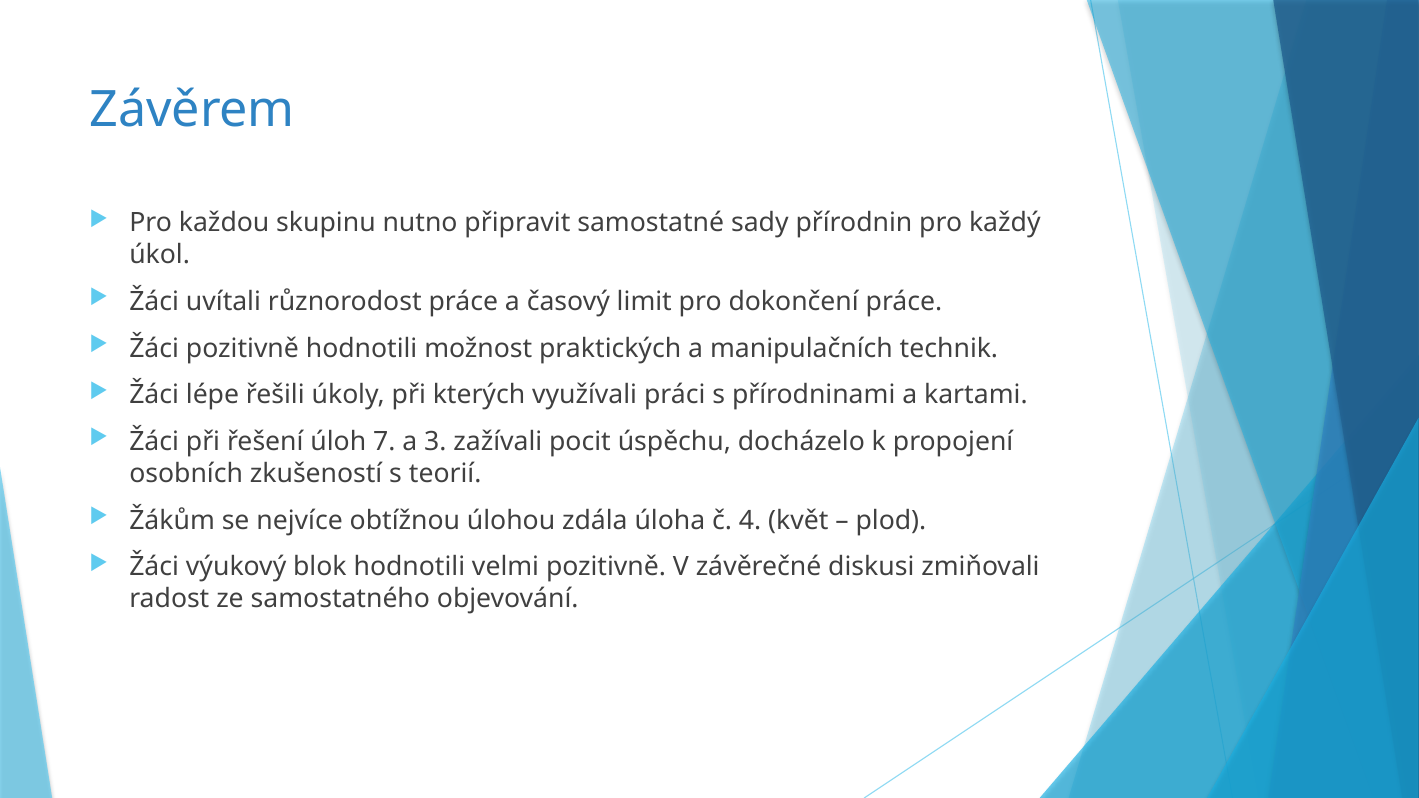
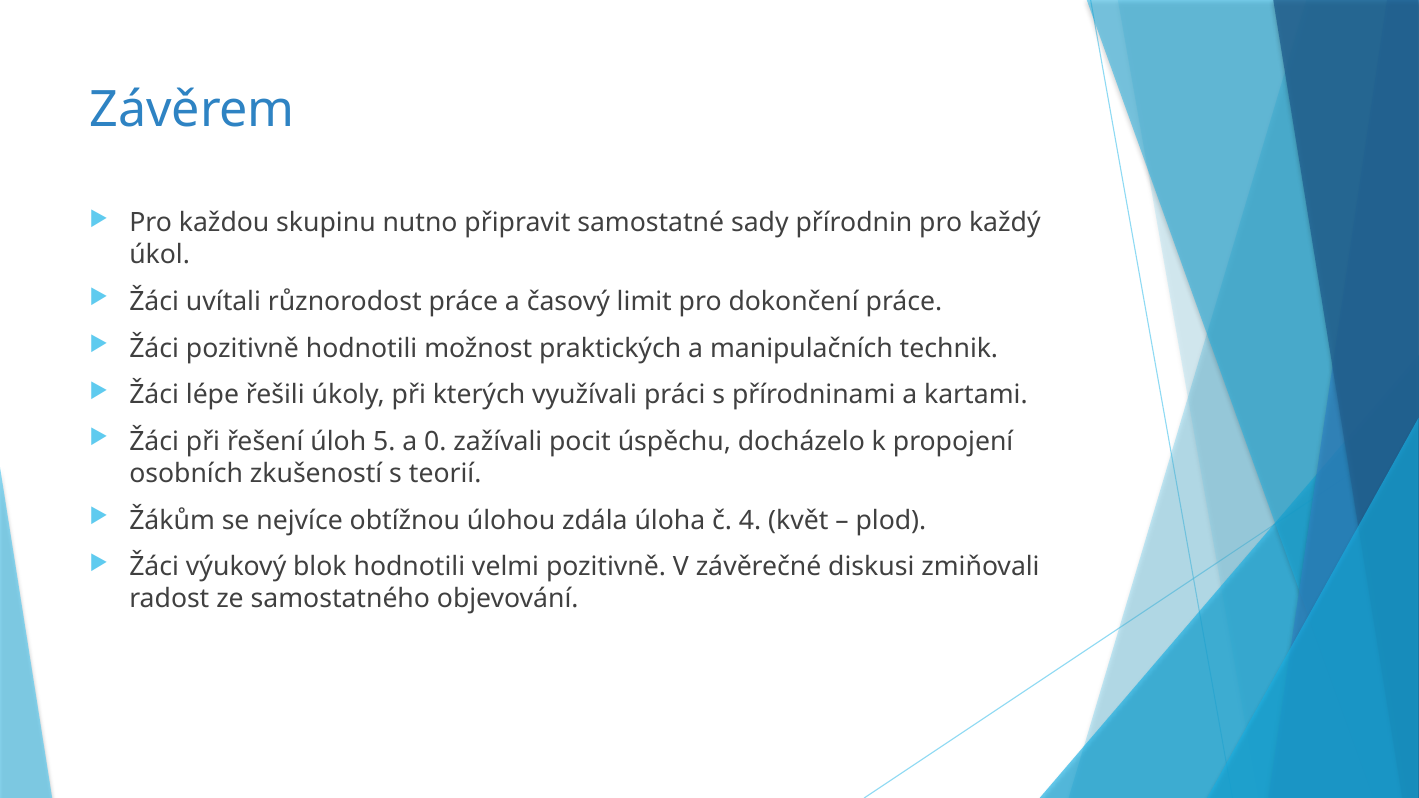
7: 7 -> 5
3: 3 -> 0
